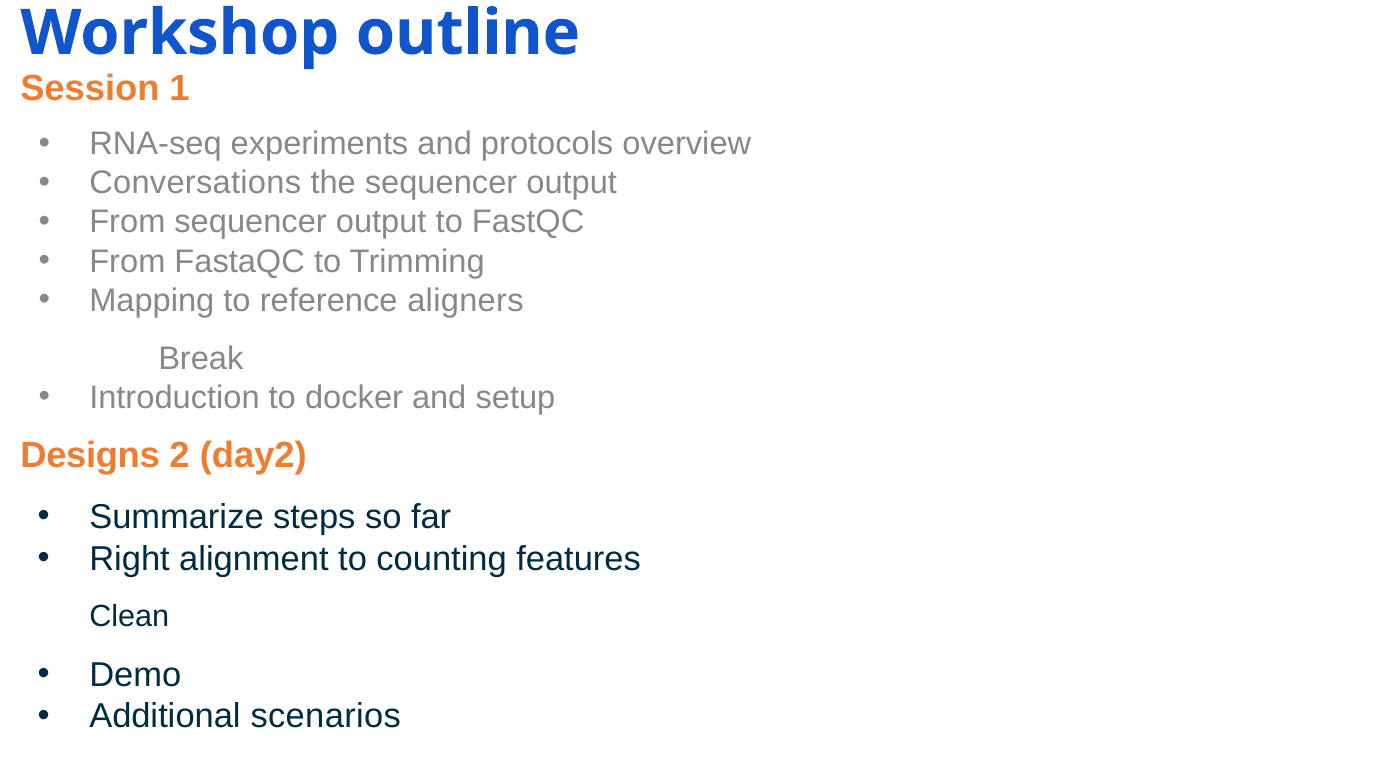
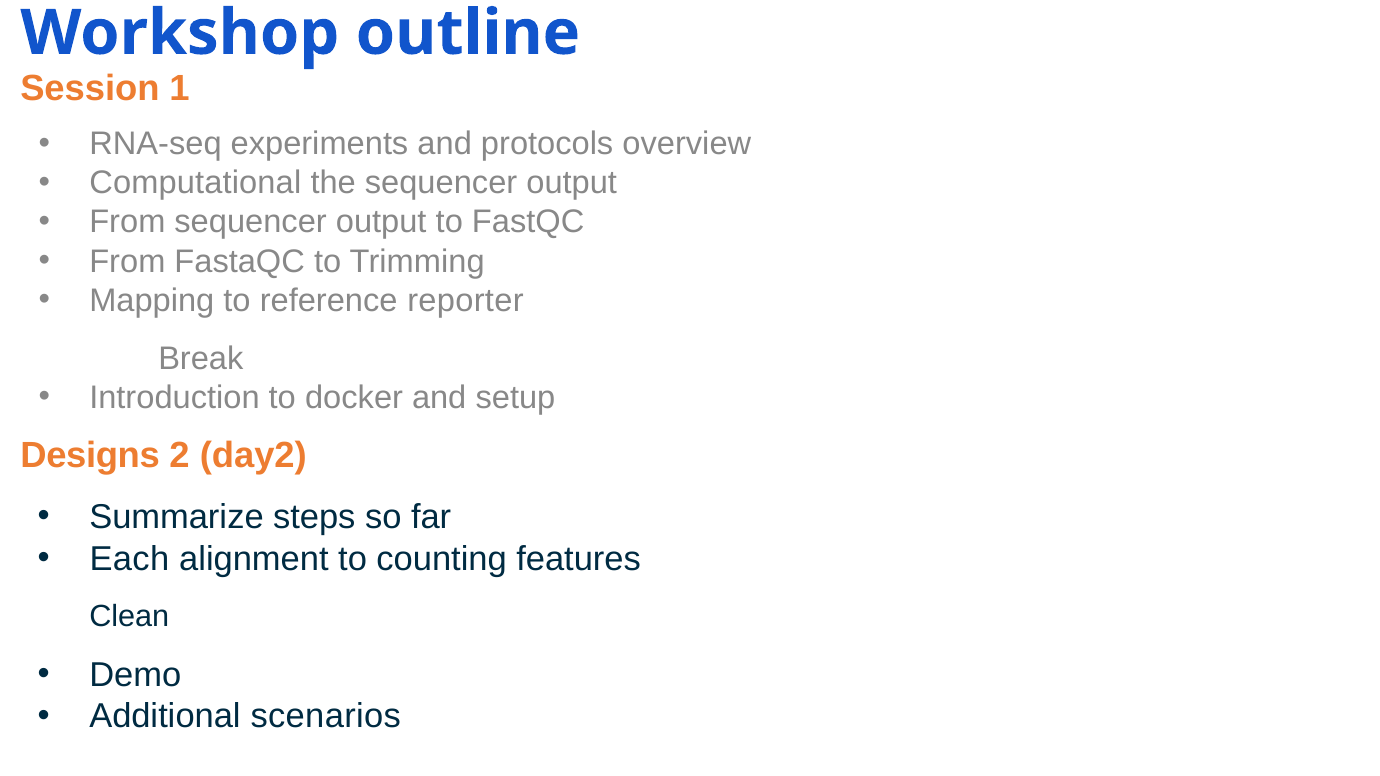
Conversations: Conversations -> Computational
aligners: aligners -> reporter
Right: Right -> Each
